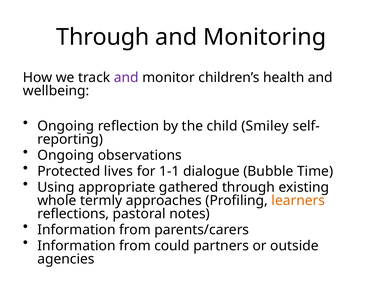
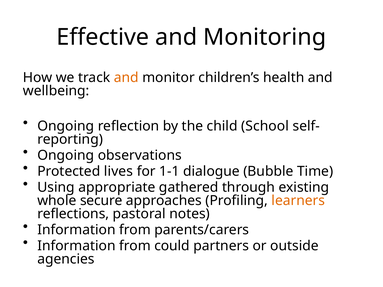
Through at (103, 37): Through -> Effective
and at (126, 78) colour: purple -> orange
Smiley: Smiley -> School
termly: termly -> secure
